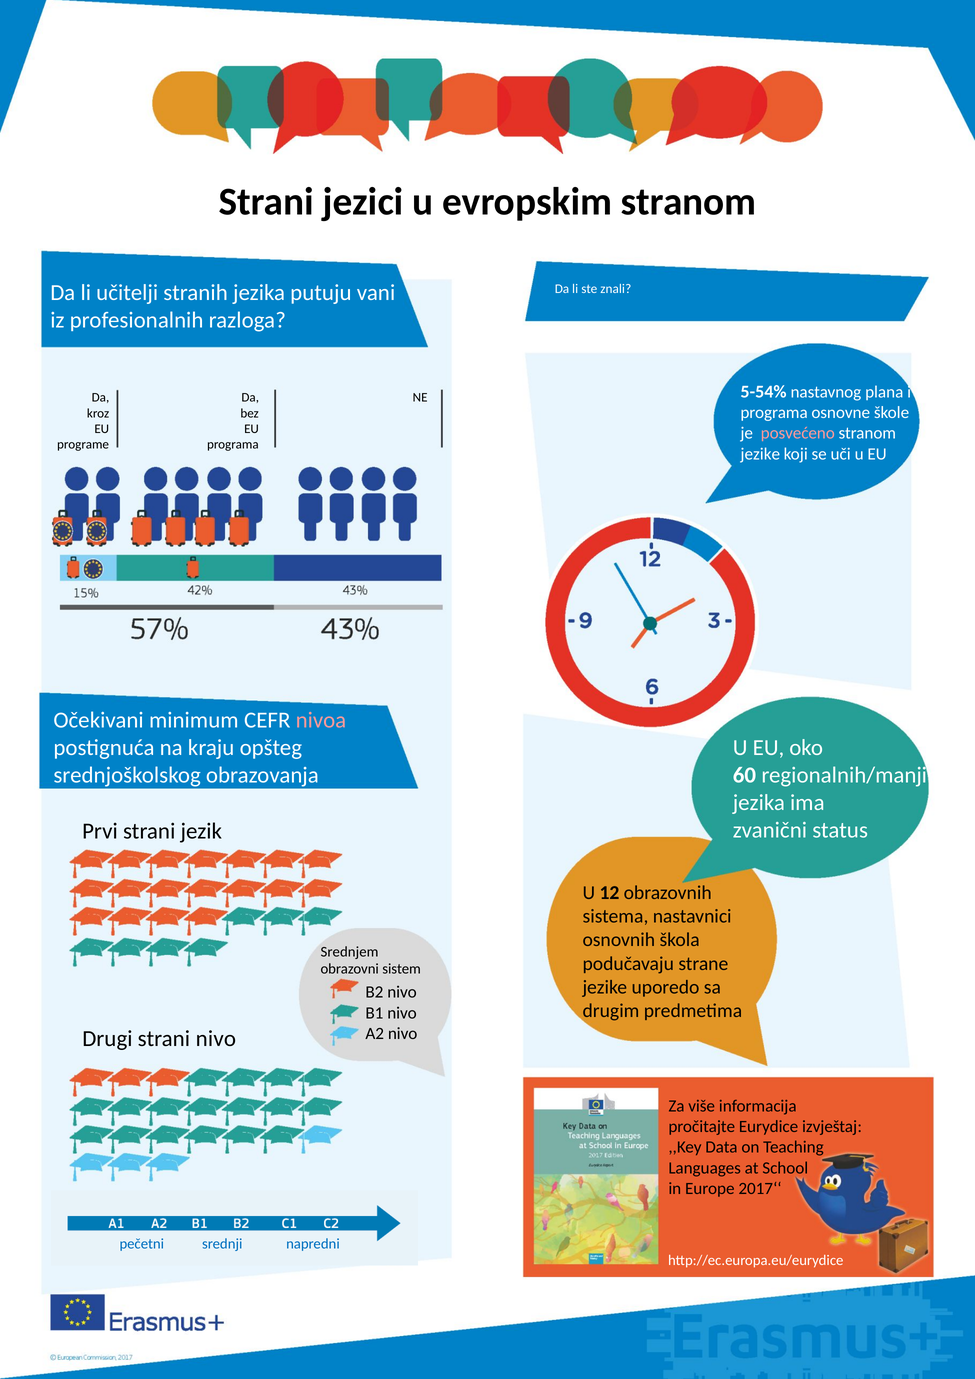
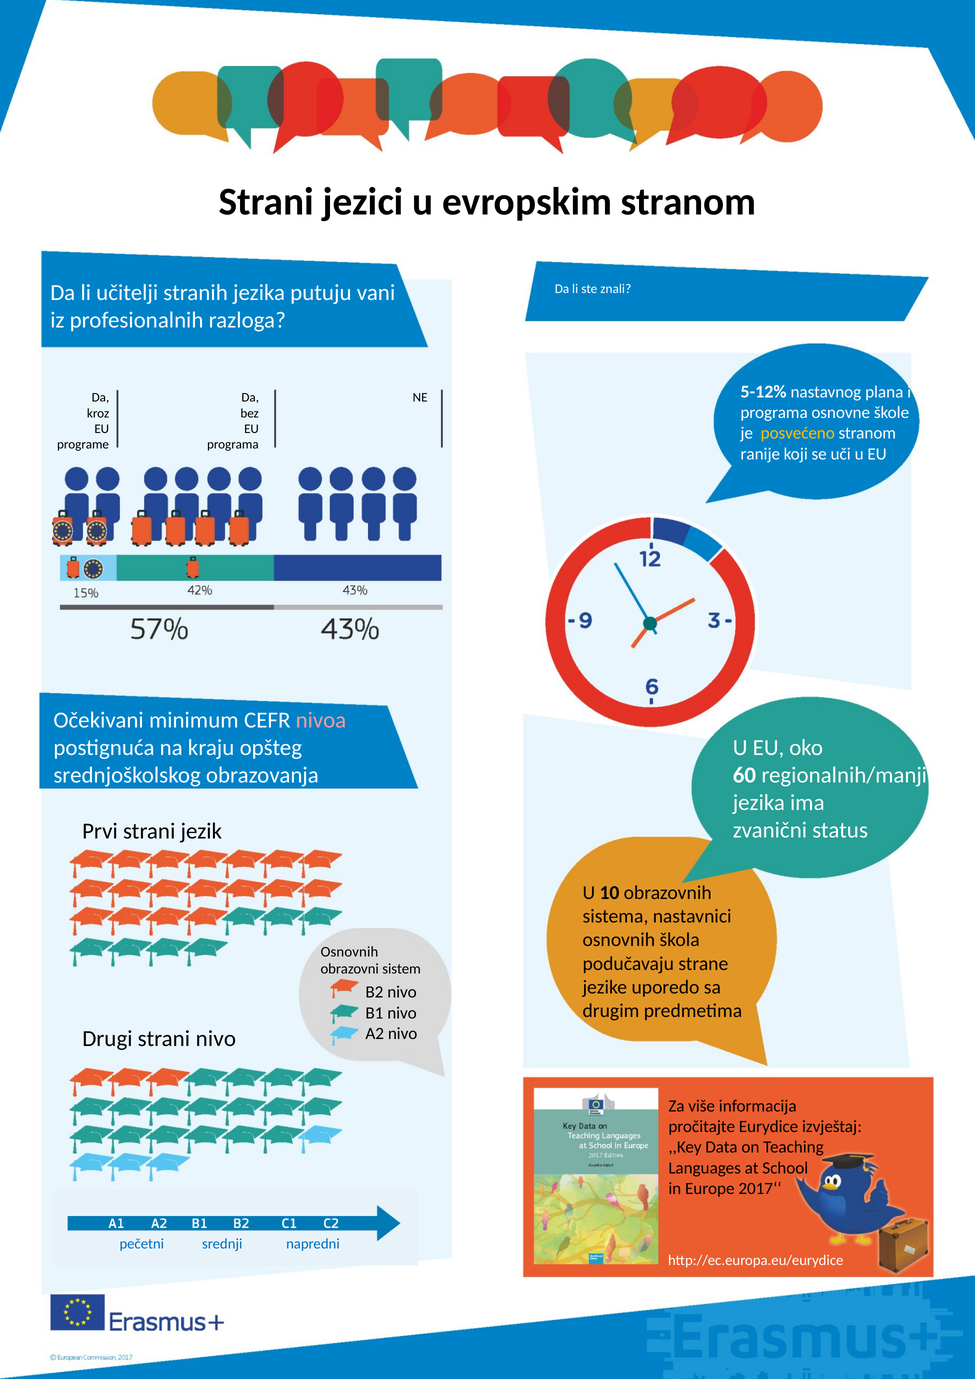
5-54%: 5-54% -> 5-12%
posvećeno colour: pink -> yellow
jezike at (760, 454): jezike -> ranije
12: 12 -> 10
Srednjem at (350, 952): Srednjem -> Osnovnih
